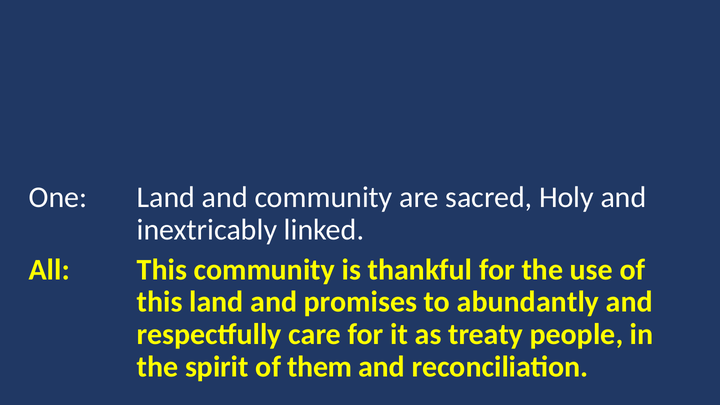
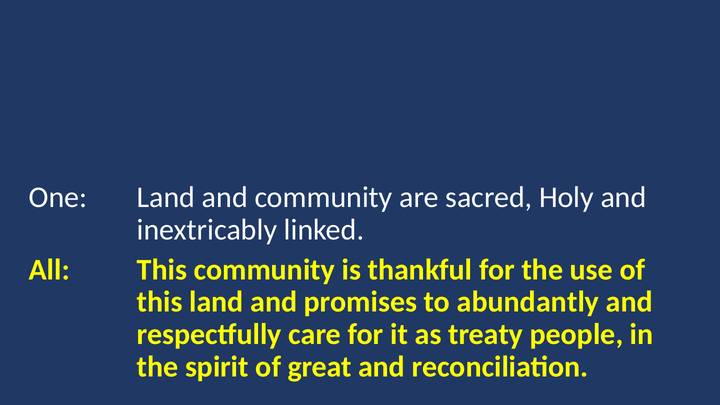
them: them -> great
